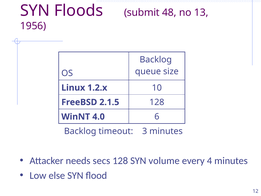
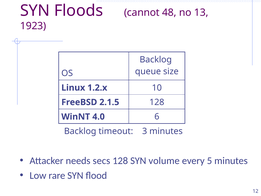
submit: submit -> cannot
1956: 1956 -> 1923
4: 4 -> 5
else: else -> rare
